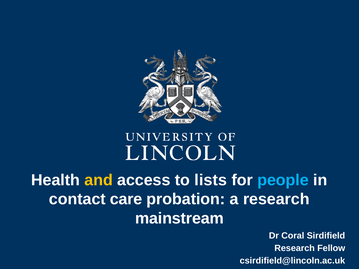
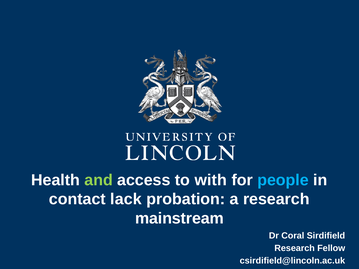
and colour: yellow -> light green
lists: lists -> with
care: care -> lack
